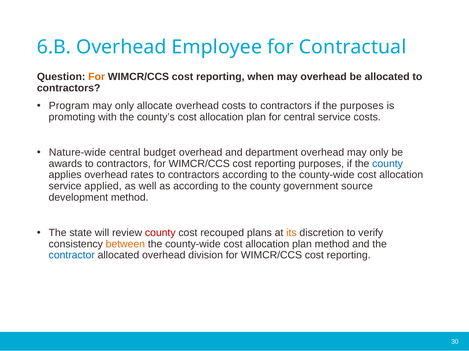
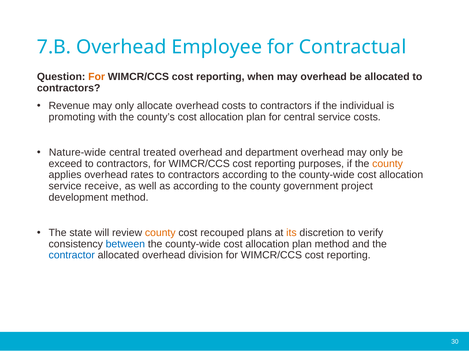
6.B: 6.B -> 7.B
Program: Program -> Revenue
the purposes: purposes -> individual
budget: budget -> treated
awards: awards -> exceed
county at (388, 164) colour: blue -> orange
applied: applied -> receive
source: source -> project
county at (160, 233) colour: red -> orange
between colour: orange -> blue
